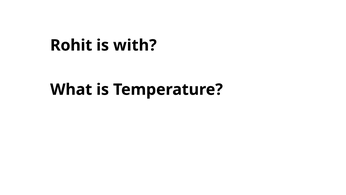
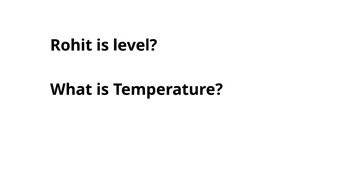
with: with -> level
